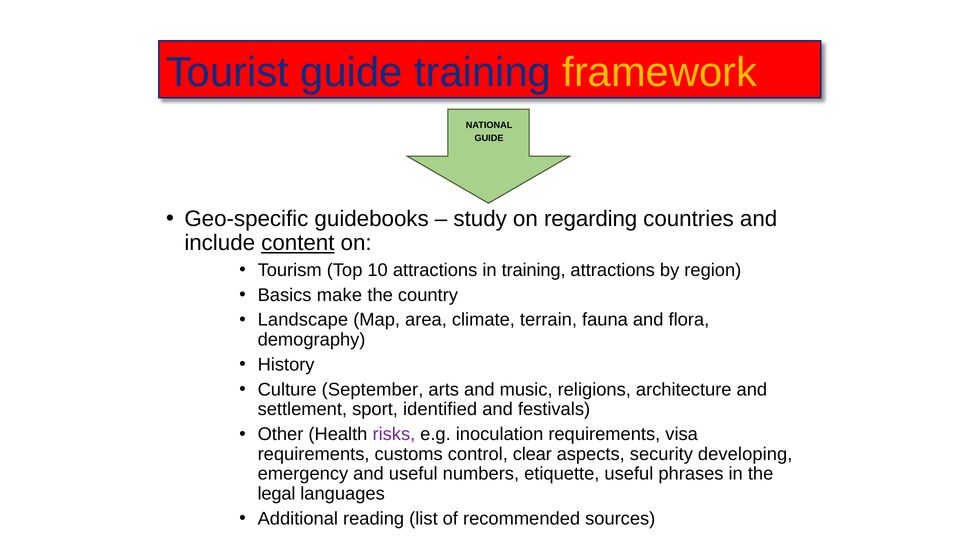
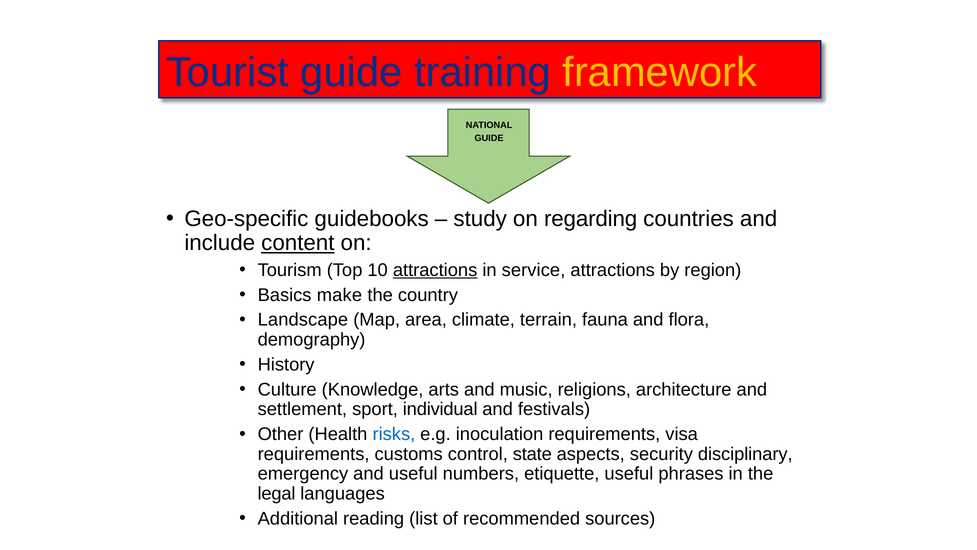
attractions at (435, 270) underline: none -> present
in training: training -> service
September: September -> Knowledge
identified: identified -> individual
risks colour: purple -> blue
clear: clear -> state
developing: developing -> disciplinary
